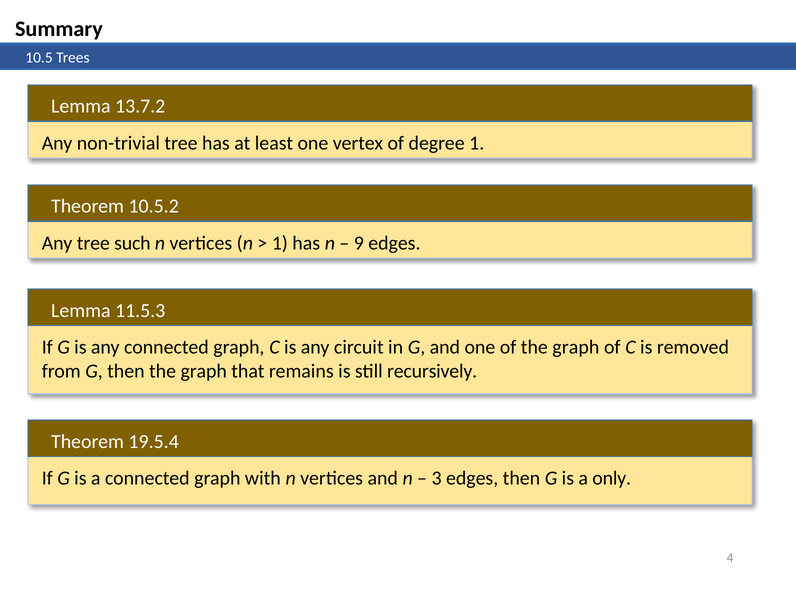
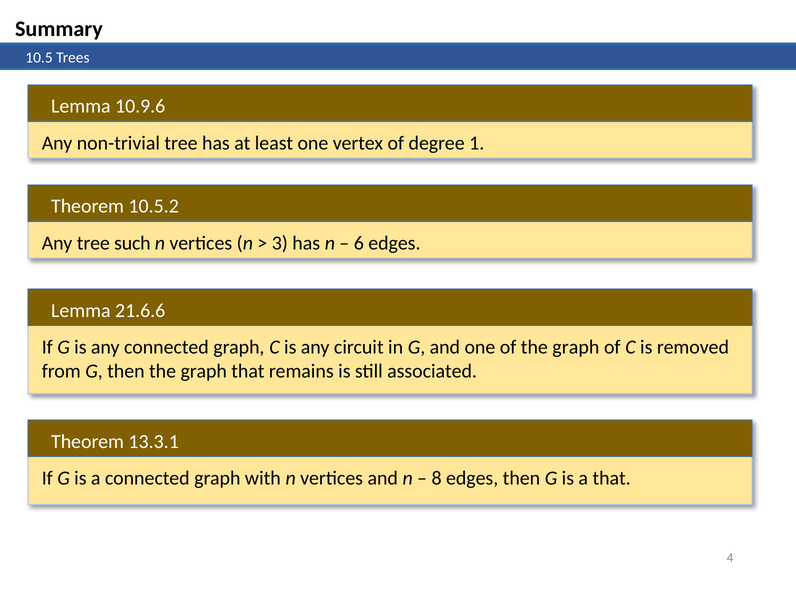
13.7.2: 13.7.2 -> 10.9.6
1 at (280, 243): 1 -> 3
9: 9 -> 6
11.5.3: 11.5.3 -> 21.6.6
recursively: recursively -> associated
19.5.4: 19.5.4 -> 13.3.1
3: 3 -> 8
a only: only -> that
